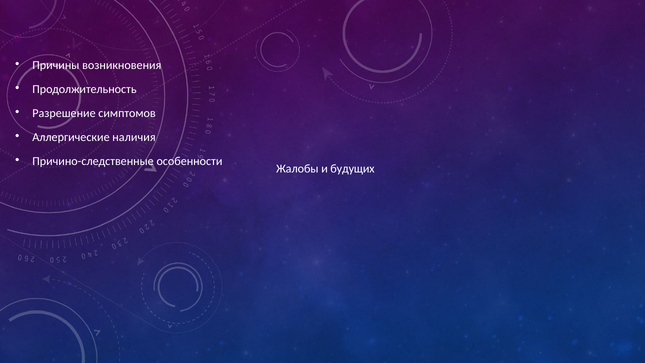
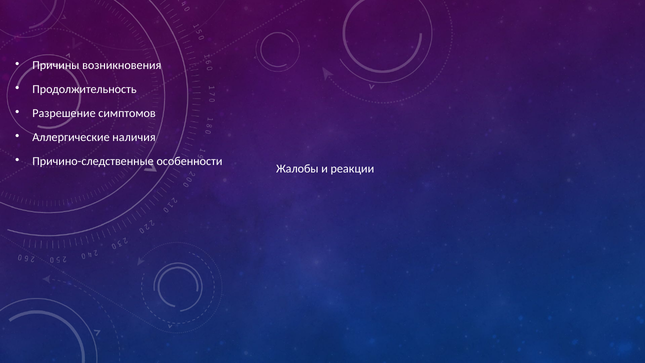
будущих: будущих -> реакции
